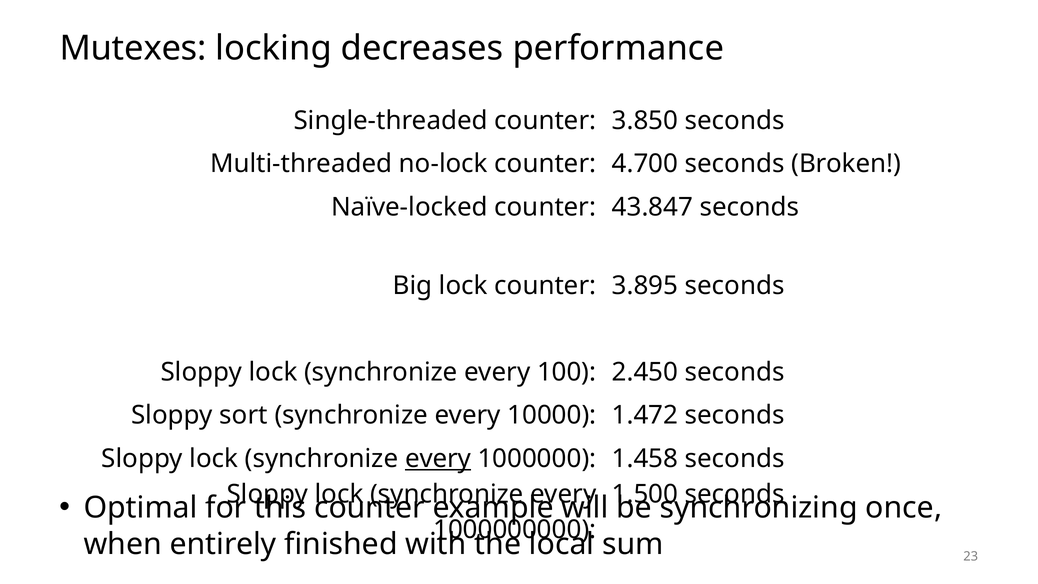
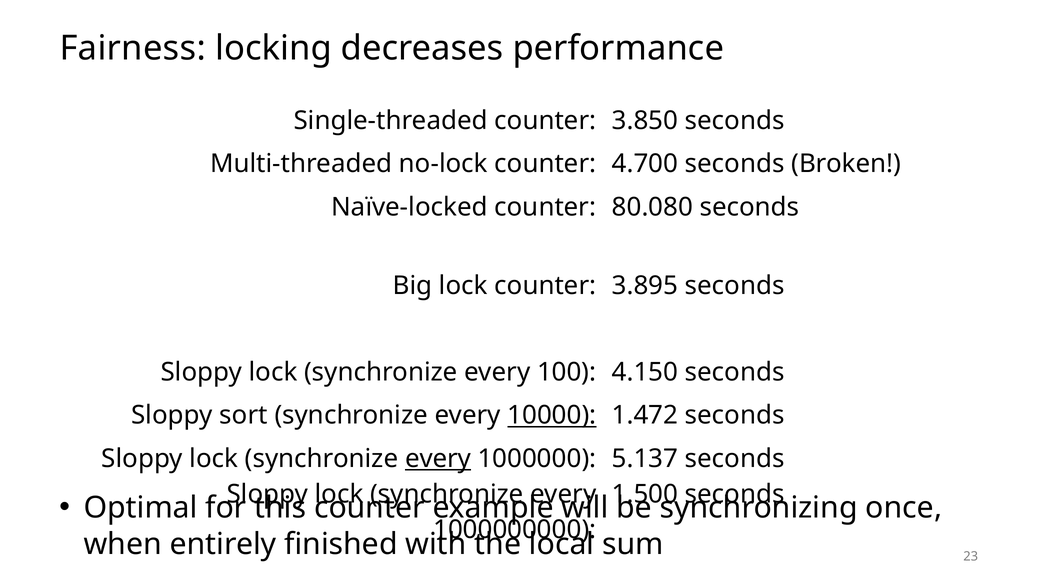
Mutexes: Mutexes -> Fairness
43.847: 43.847 -> 80.080
2.450: 2.450 -> 4.150
10000 underline: none -> present
1.458: 1.458 -> 5.137
